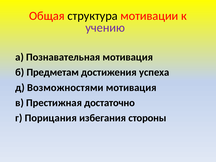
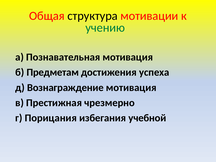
учению colour: purple -> green
Возможностями: Возможностями -> Вознаграждение
достаточно: достаточно -> чрезмерно
стороны: стороны -> учебной
